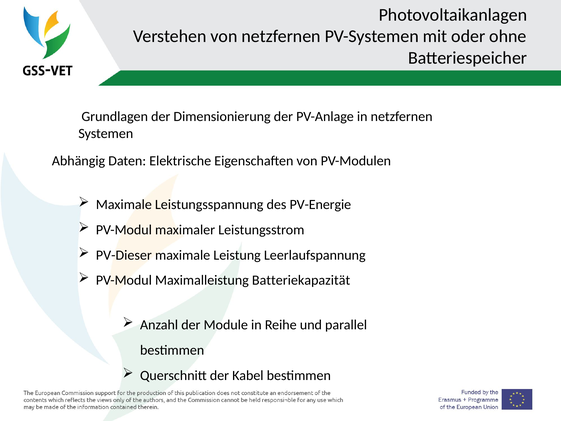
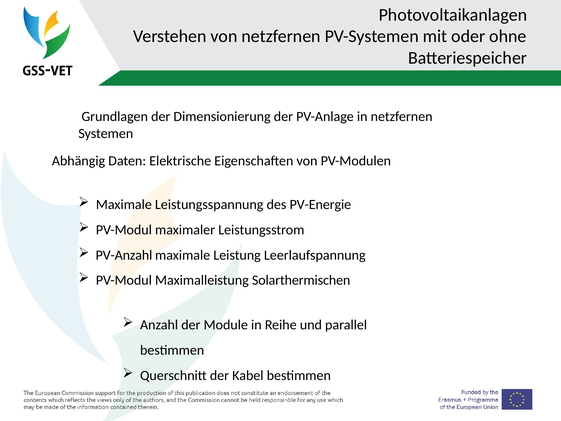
PV-Dieser: PV-Dieser -> PV-Anzahl
Batteriekapazität: Batteriekapazität -> Solarthermischen
